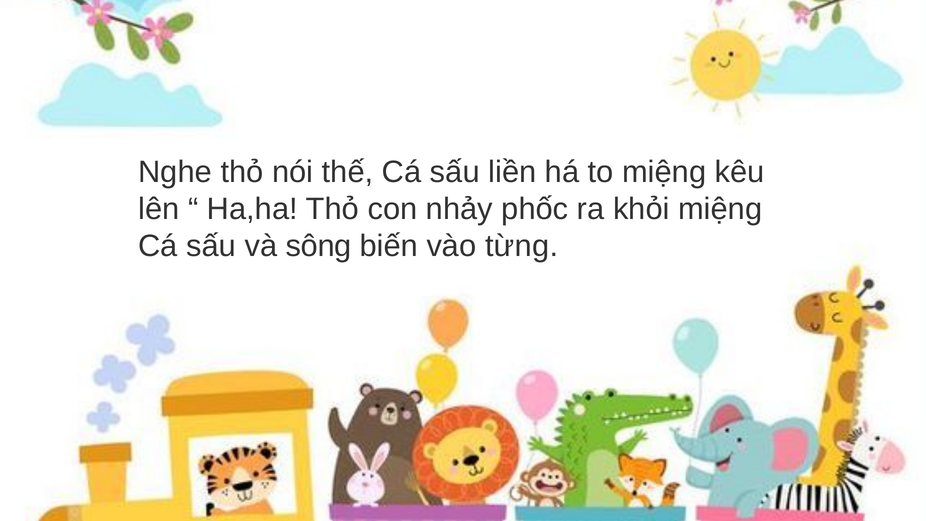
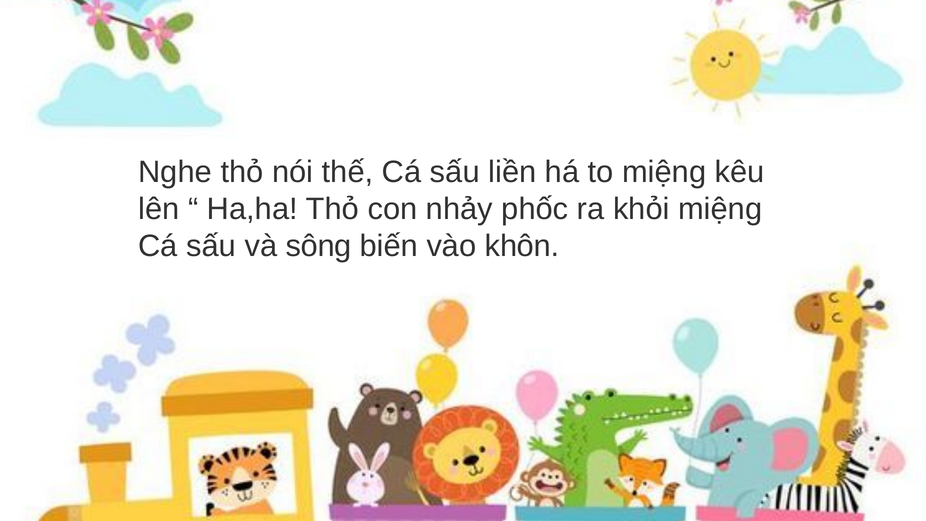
từng: từng -> khôn
